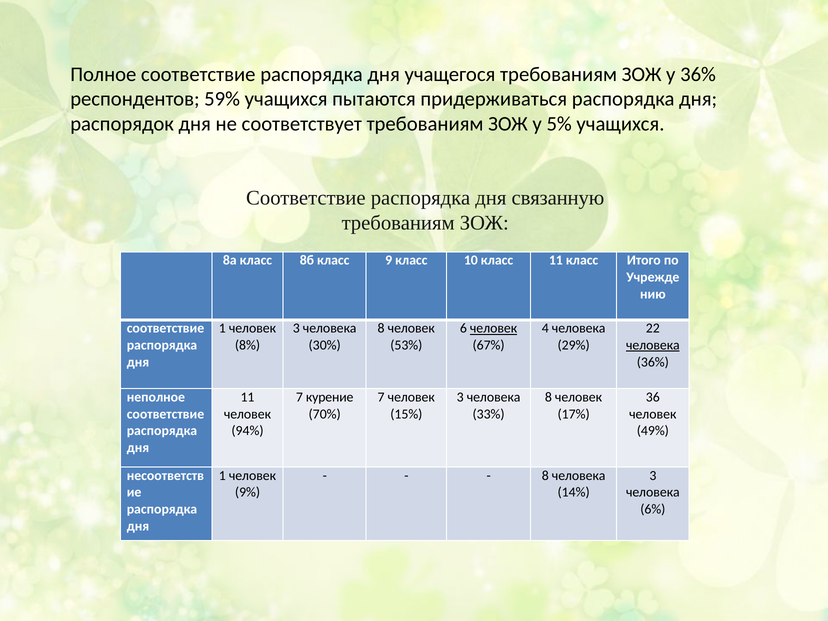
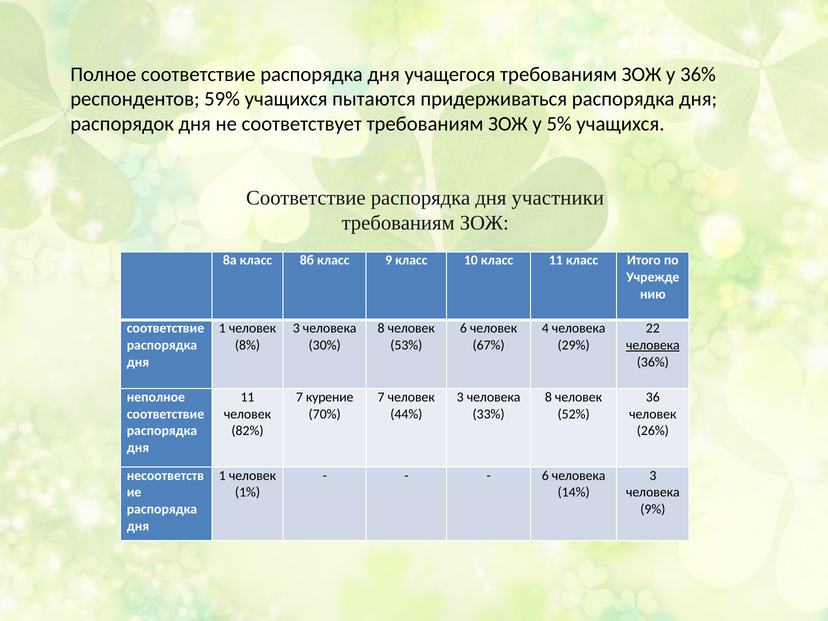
связанную: связанную -> участники
человек at (494, 328) underline: present -> none
15%: 15% -> 44%
17%: 17% -> 52%
94%: 94% -> 82%
49%: 49% -> 26%
8 at (545, 476): 8 -> 6
9%: 9% -> 1%
6%: 6% -> 9%
